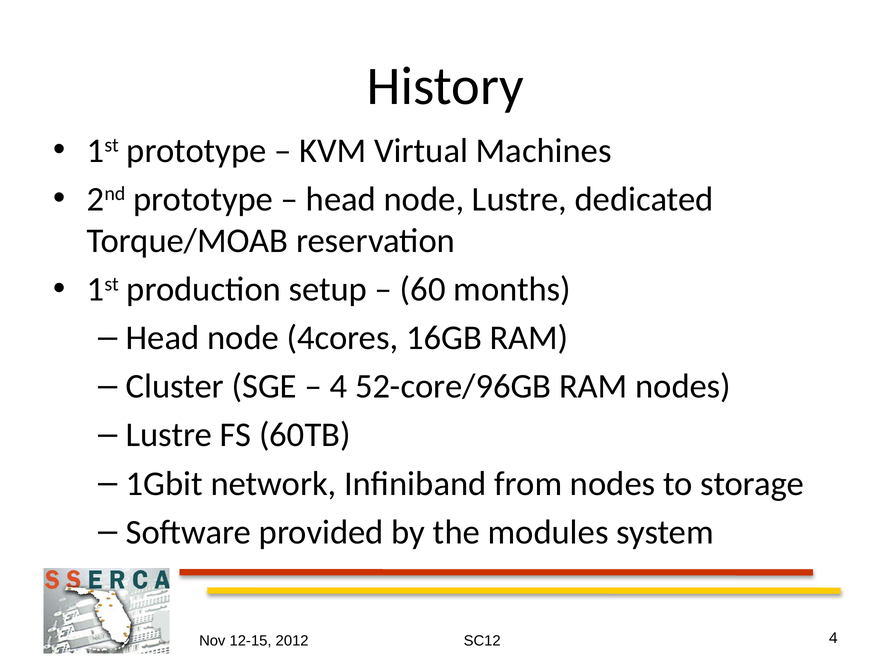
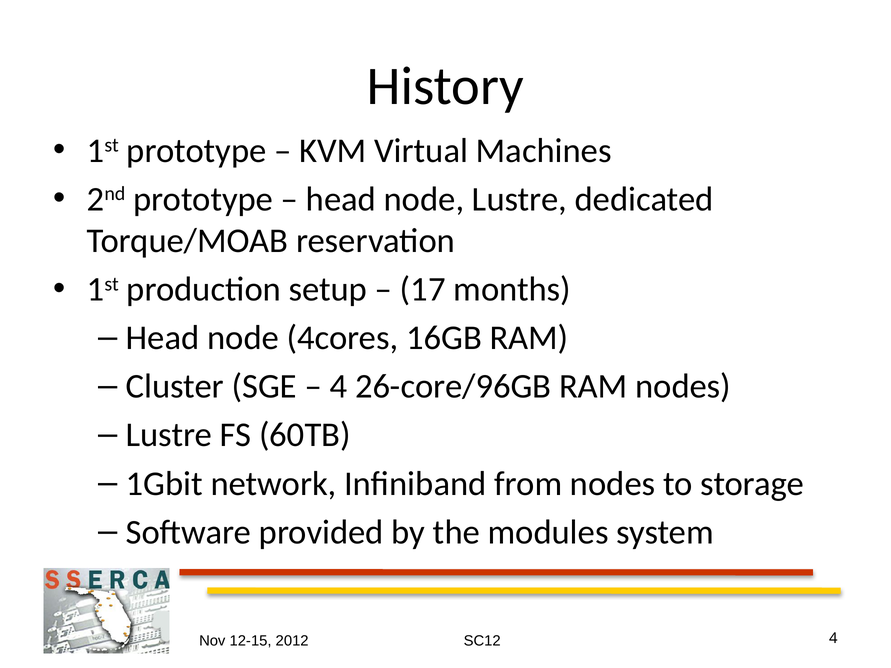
60: 60 -> 17
52-core/96GB: 52-core/96GB -> 26-core/96GB
